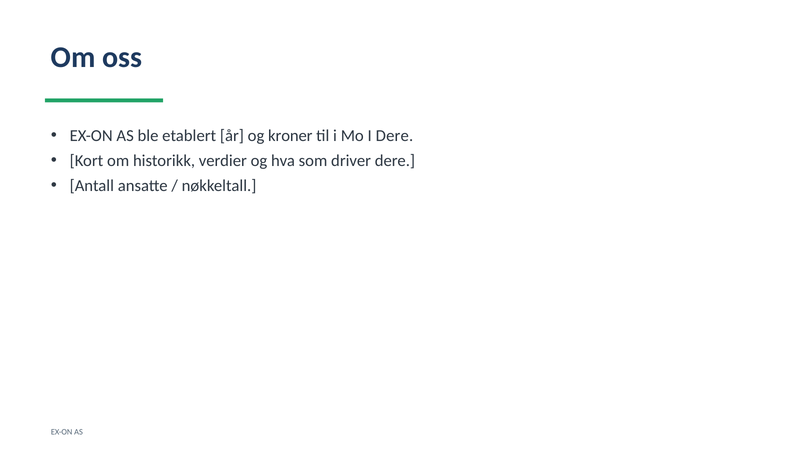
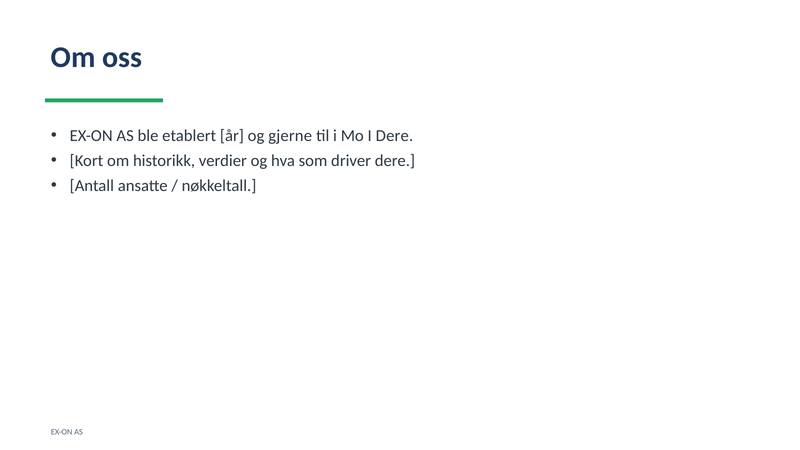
kroner: kroner -> gjerne
